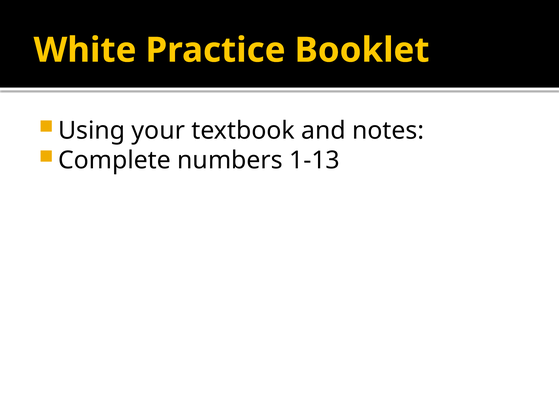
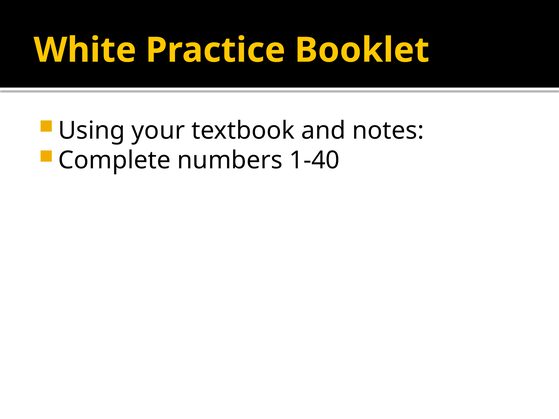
1-13: 1-13 -> 1-40
